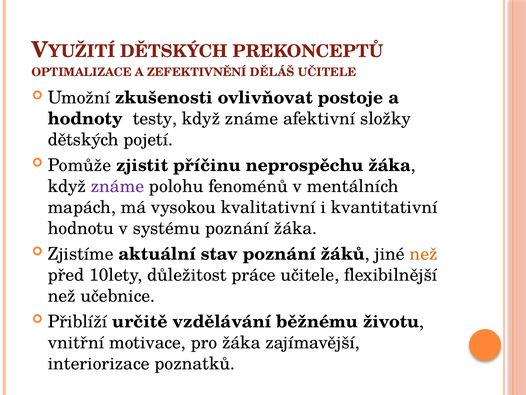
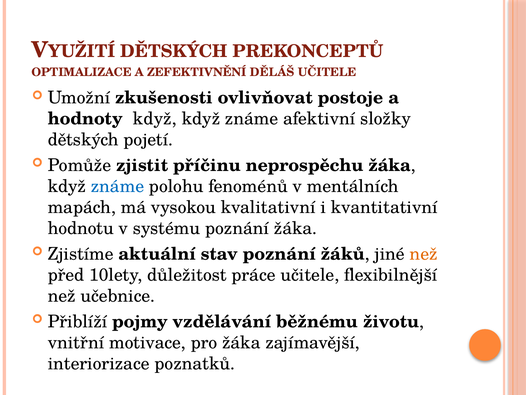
hodnoty testy: testy -> když
známe at (117, 186) colour: purple -> blue
určitě: určitě -> pojmy
